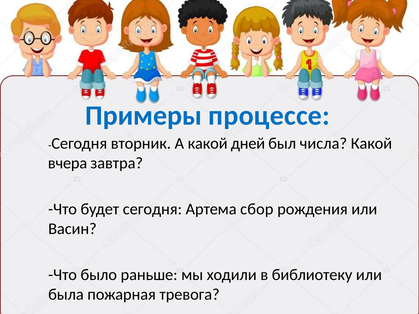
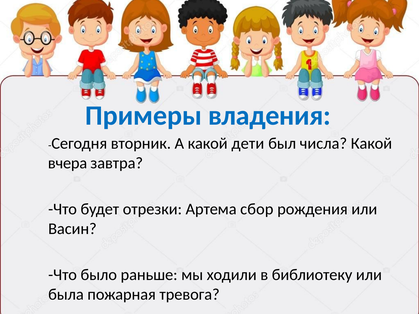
процессе: процессе -> владения
дней: дней -> дети
будет сегодня: сегодня -> отрезки
